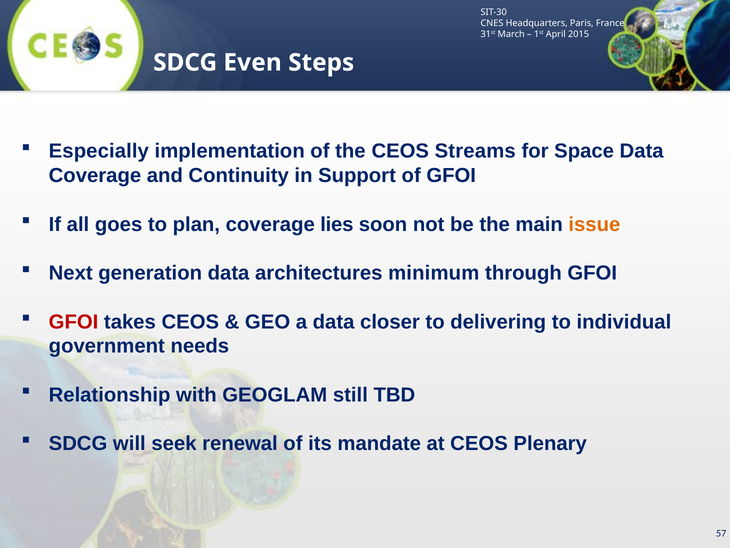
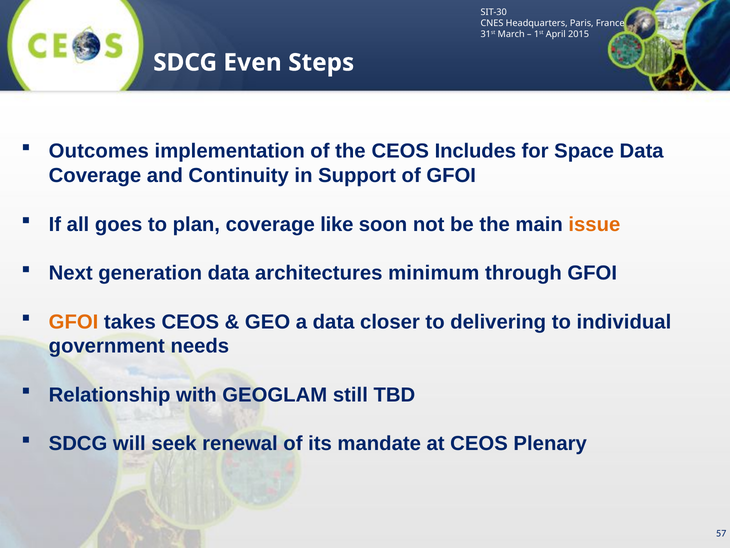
Especially: Especially -> Outcomes
Streams: Streams -> Includes
lies: lies -> like
GFOI at (74, 322) colour: red -> orange
